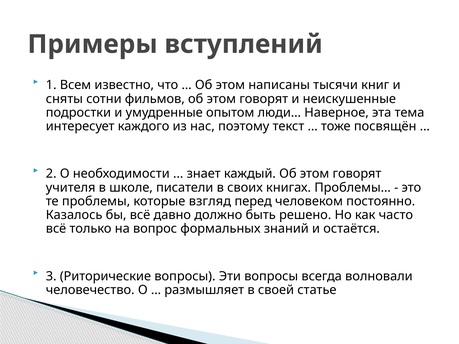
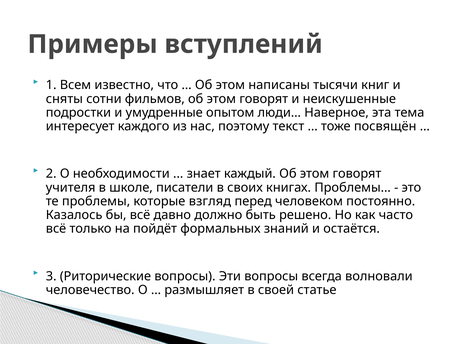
вопрос: вопрос -> пойдёт
